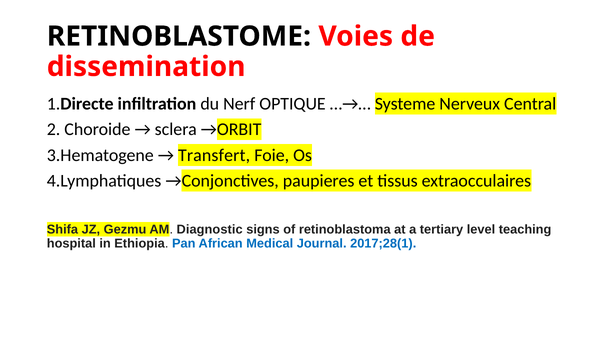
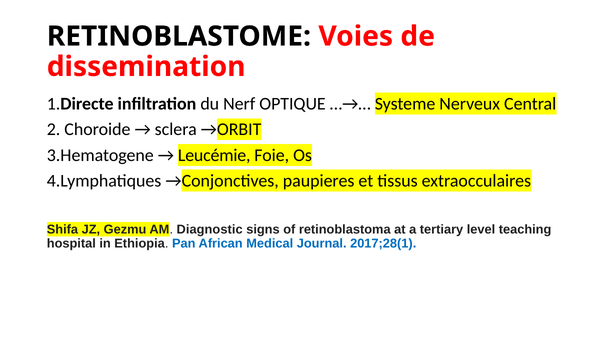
Transfert: Transfert -> Leucémie
